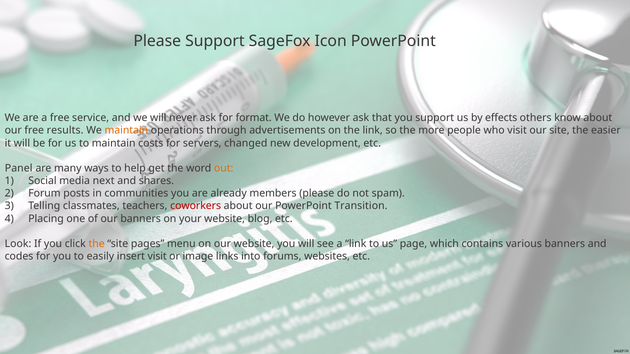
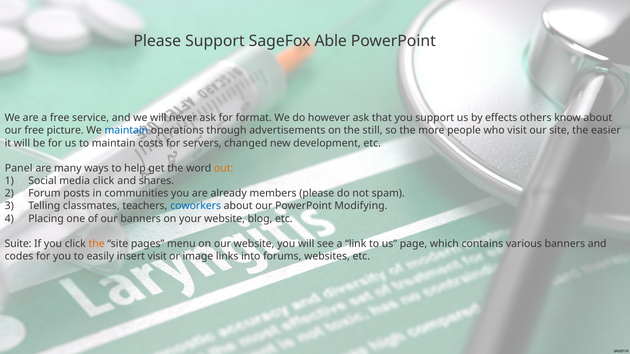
Icon: Icon -> Able
results: results -> picture
maintain at (126, 131) colour: orange -> blue
the link: link -> still
media next: next -> click
coworkers colour: red -> blue
Transition: Transition -> Modifying
Look: Look -> Suite
